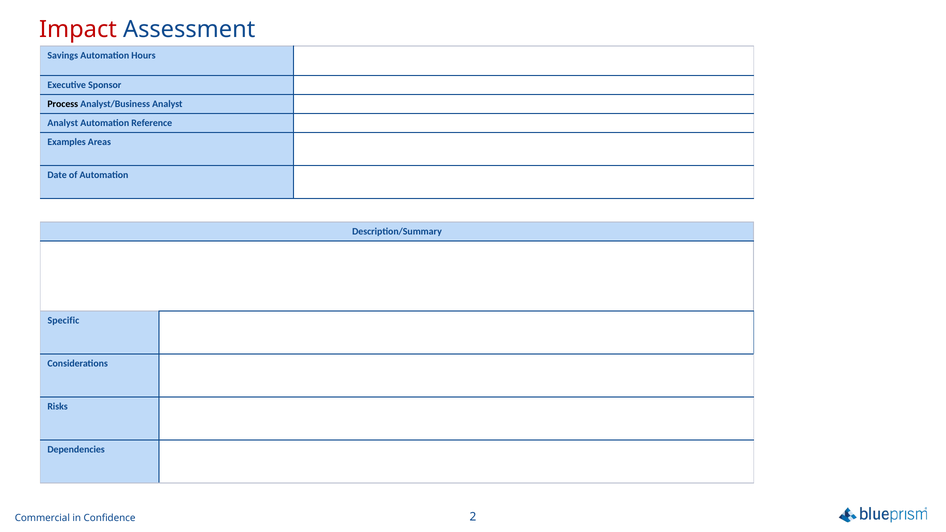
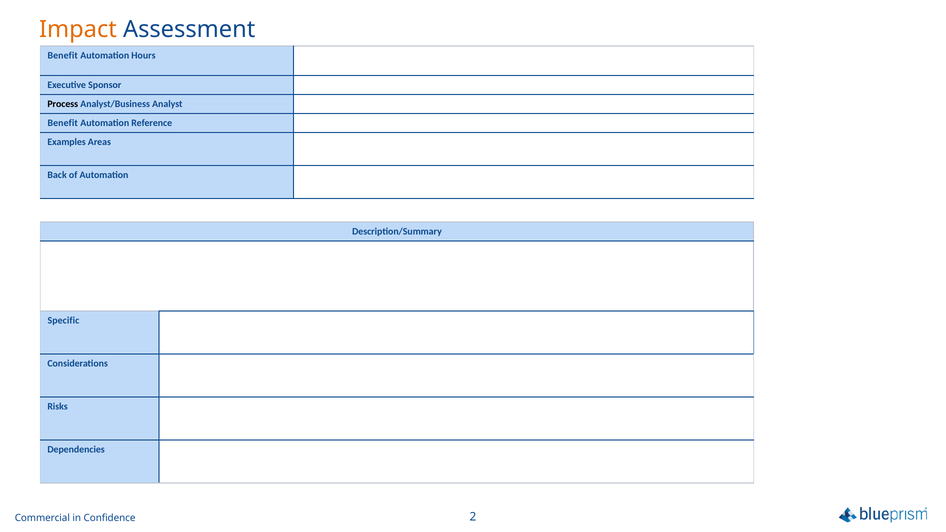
Impact colour: red -> orange
Savings at (63, 56): Savings -> Benefit
Analyst at (63, 123): Analyst -> Benefit
Date: Date -> Back
